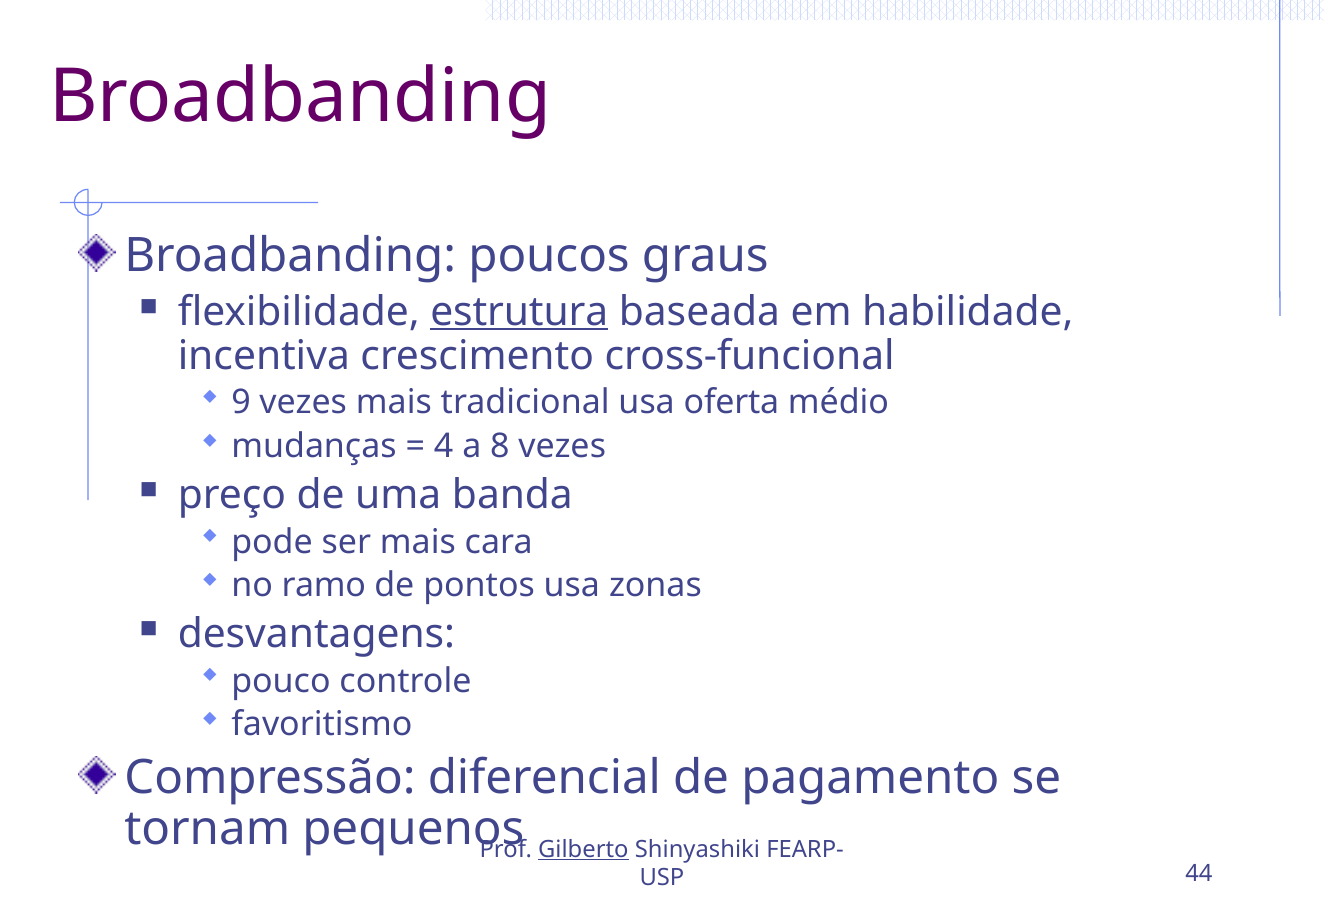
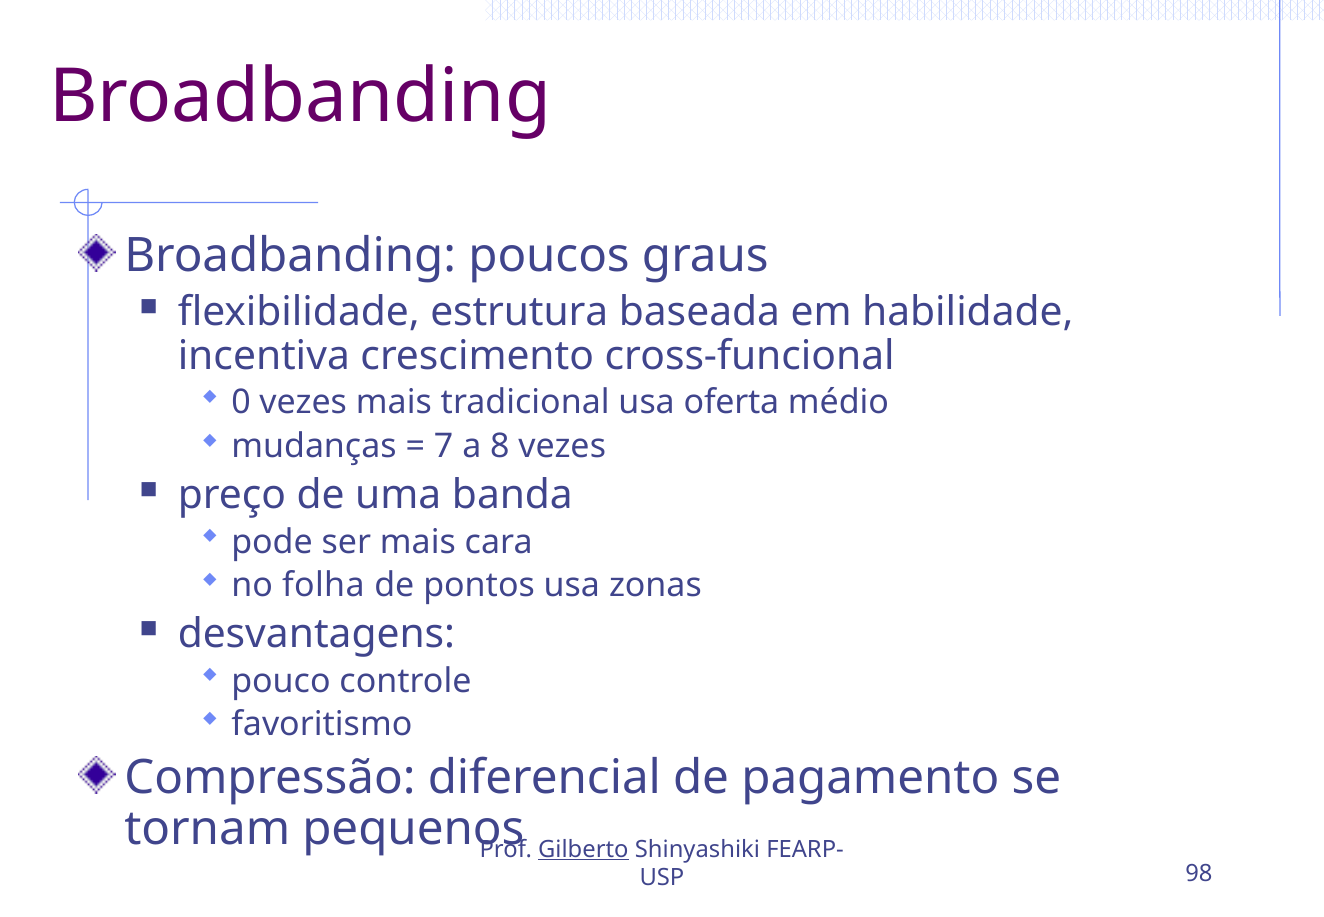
estrutura underline: present -> none
9: 9 -> 0
4: 4 -> 7
ramo: ramo -> folha
44: 44 -> 98
